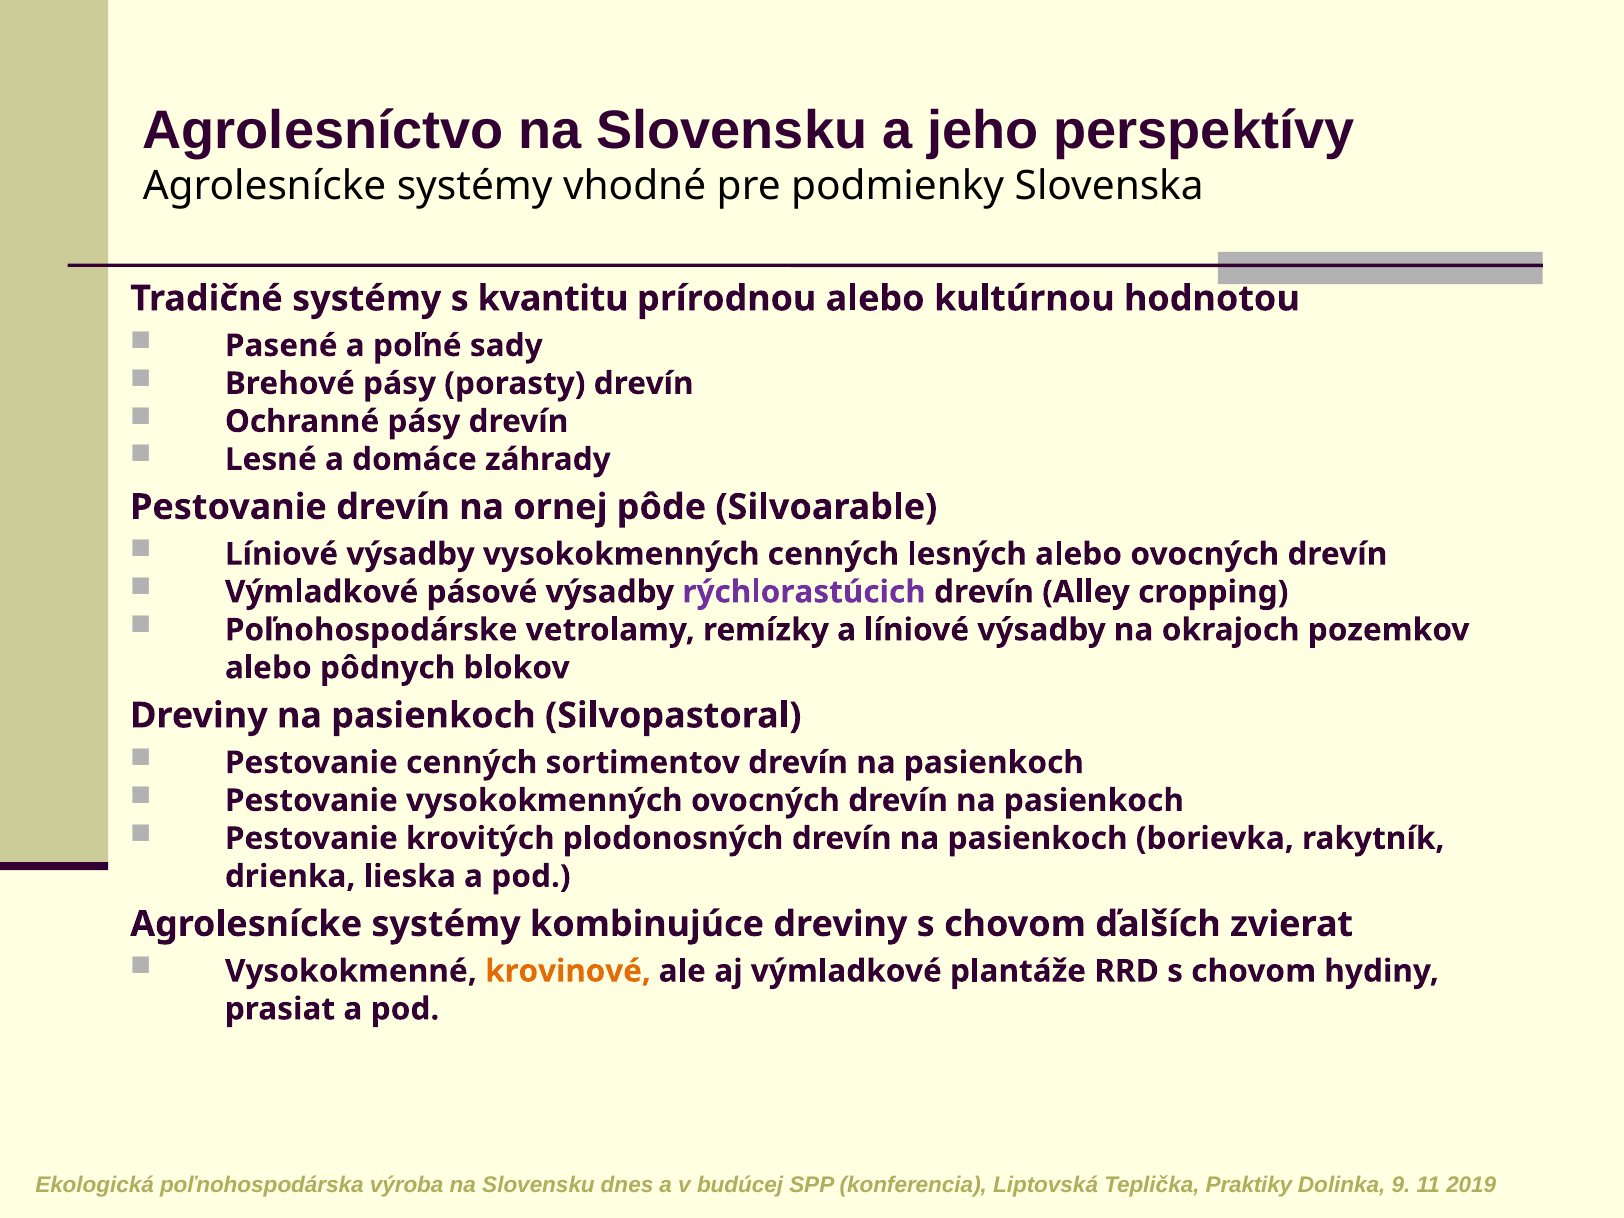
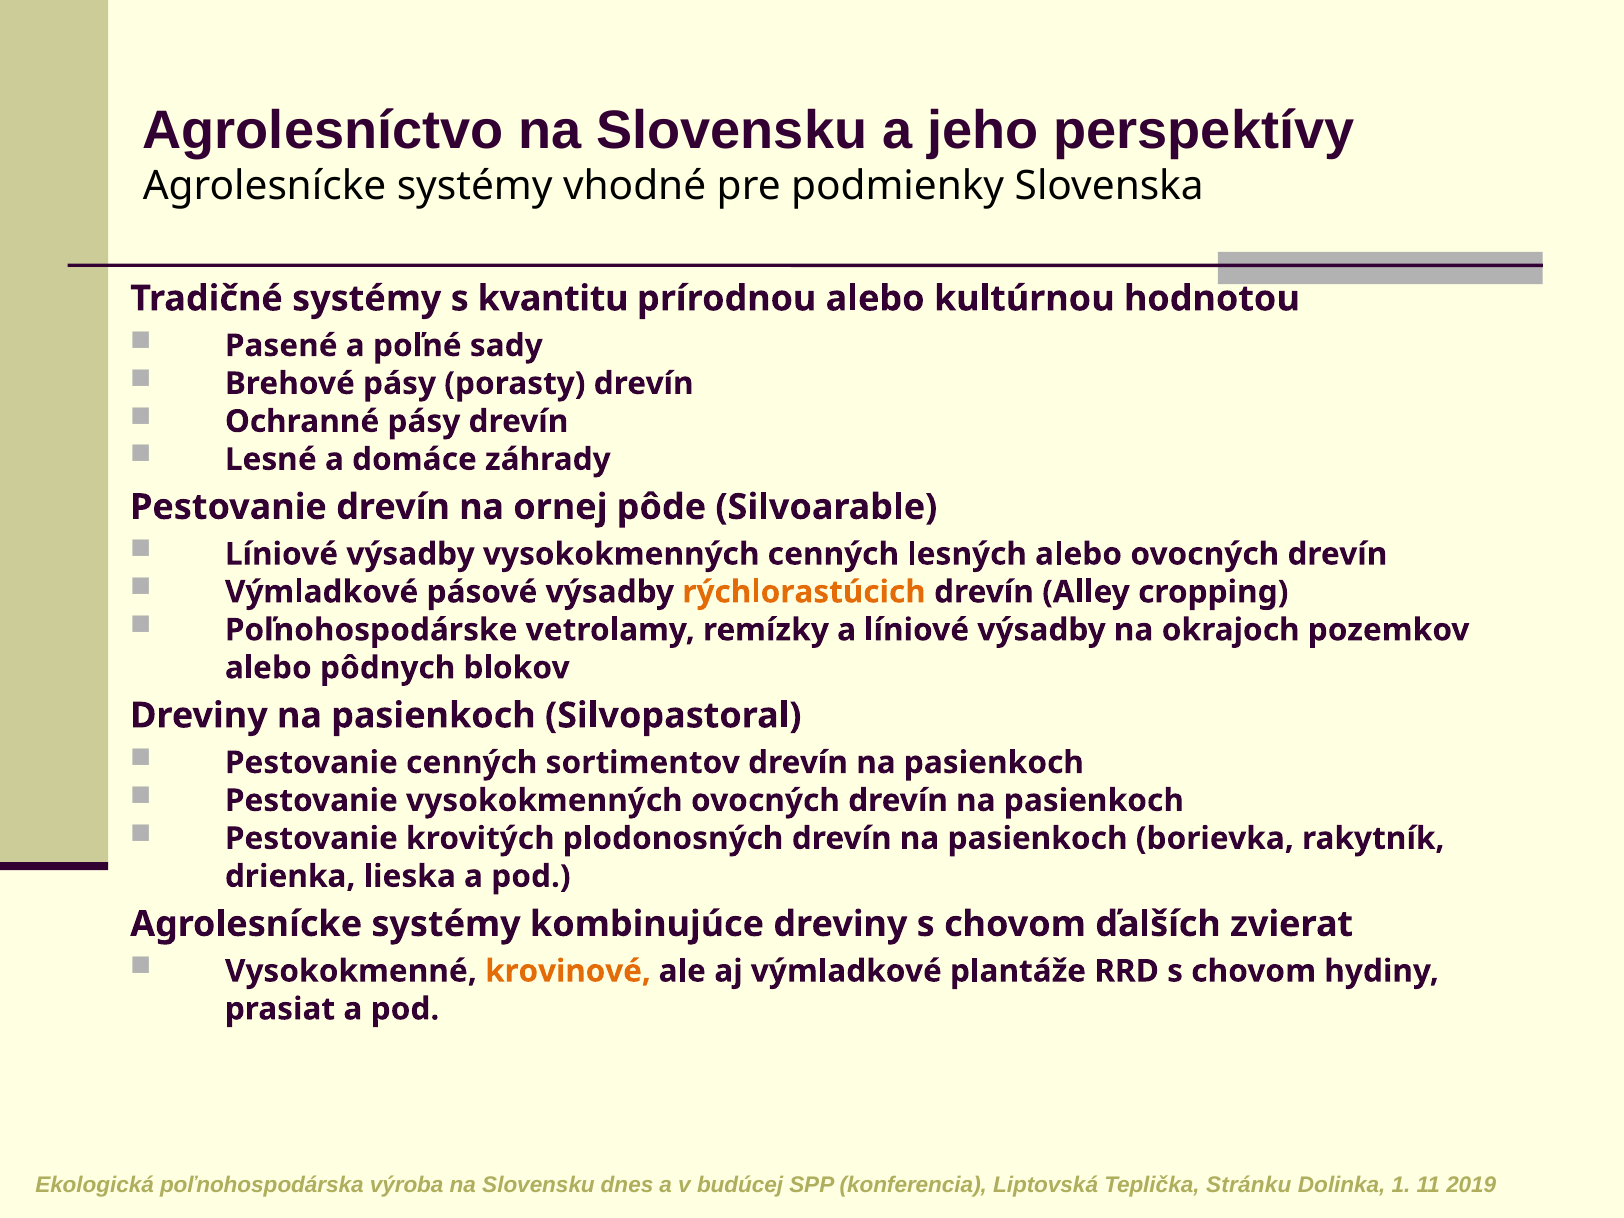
rýchlorastúcich colour: purple -> orange
Praktiky: Praktiky -> Stránku
9: 9 -> 1
